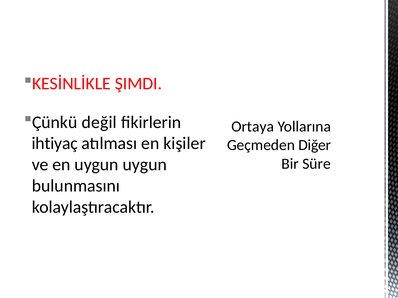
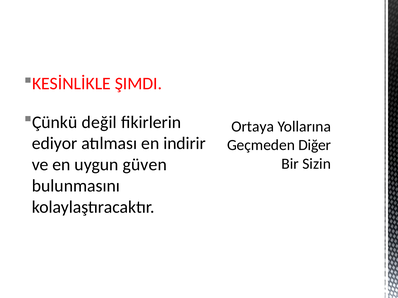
ihtiyaç: ihtiyaç -> ediyor
kişiler: kişiler -> indirir
Süre: Süre -> Sizin
uygun uygun: uygun -> güven
